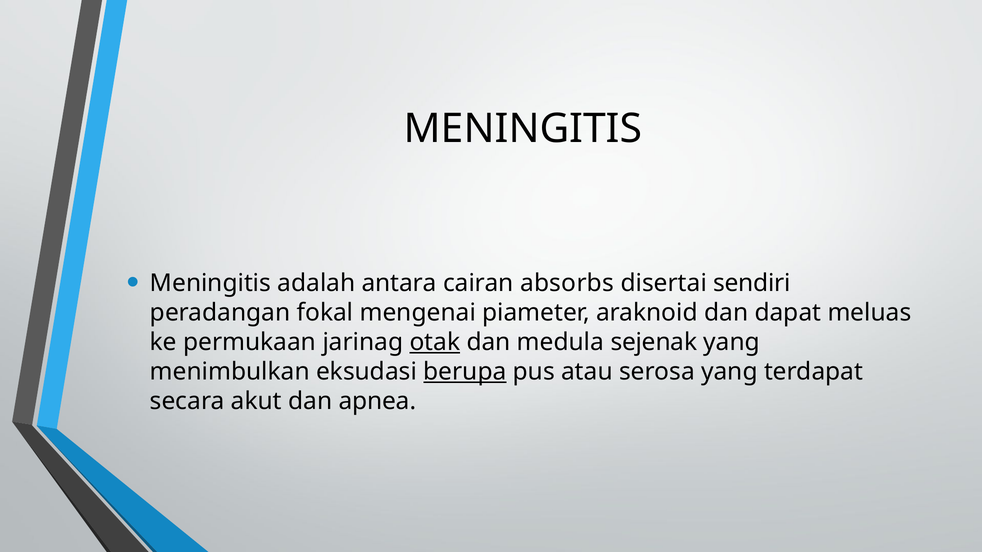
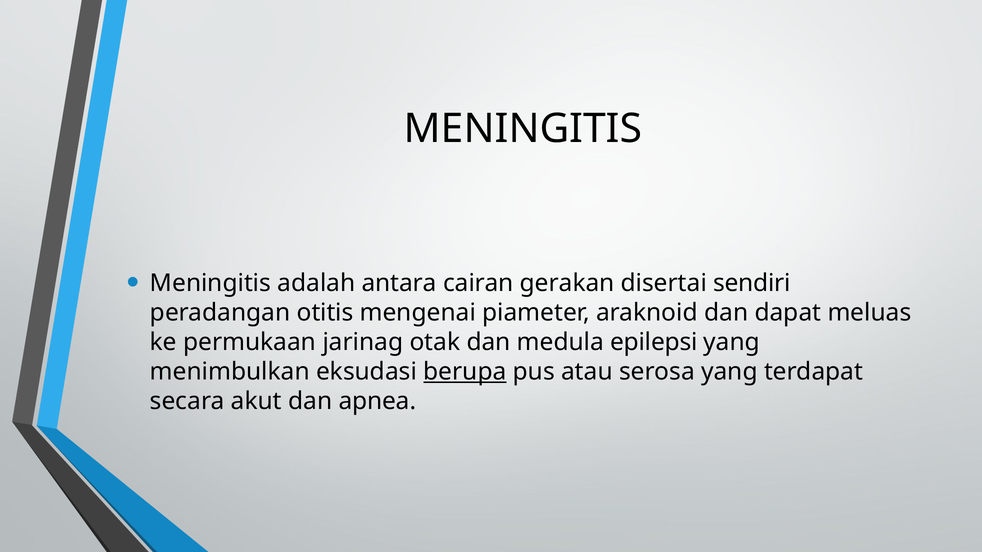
absorbs: absorbs -> gerakan
fokal: fokal -> otitis
otak underline: present -> none
sejenak: sejenak -> epilepsi
